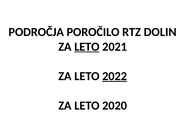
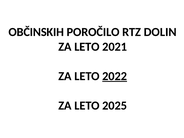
PODROČJA: PODROČJA -> OBČINSKIH
LETO at (87, 47) underline: present -> none
2020: 2020 -> 2025
